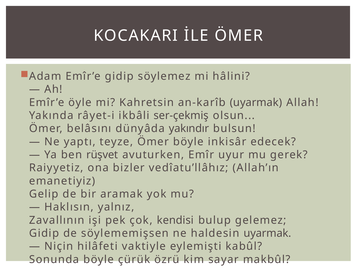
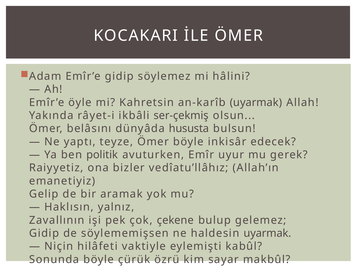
yakındır: yakındır -> hususta
rüşvet: rüşvet -> politik
kendisi: kendisi -> çekene
